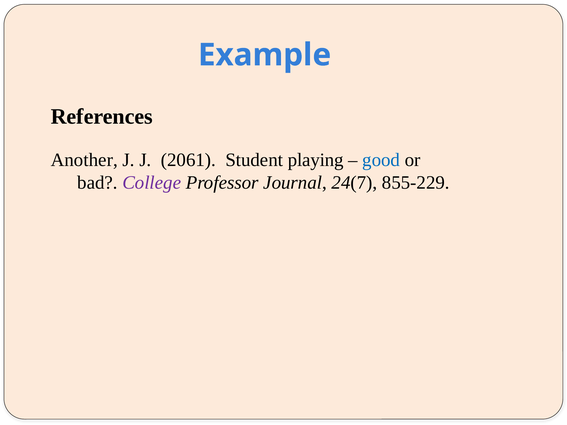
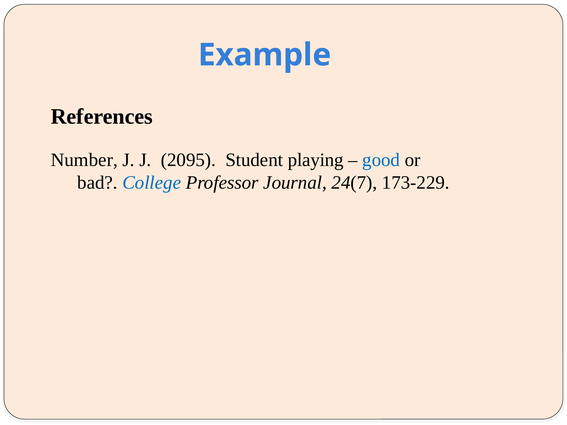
Another: Another -> Number
2061: 2061 -> 2095
College colour: purple -> blue
855-229: 855-229 -> 173-229
